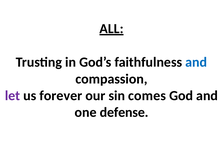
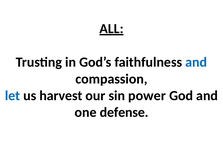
let colour: purple -> blue
forever: forever -> harvest
comes: comes -> power
